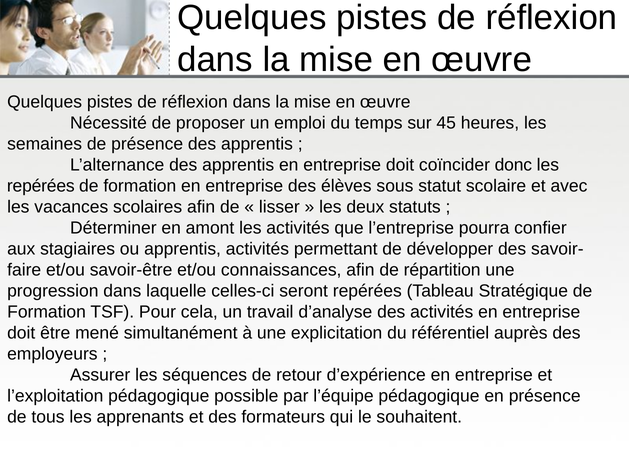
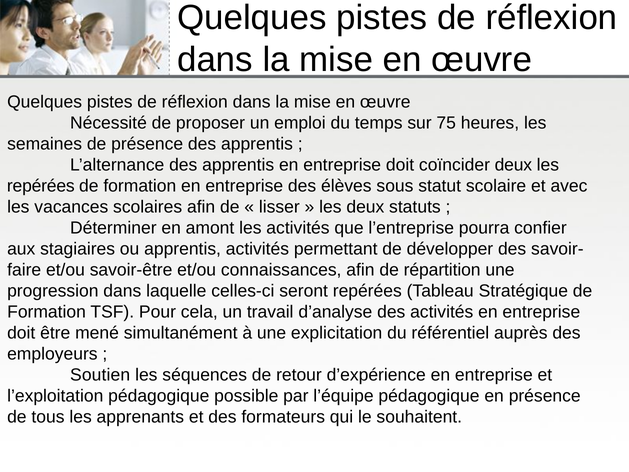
45: 45 -> 75
coïncider donc: donc -> deux
Assurer: Assurer -> Soutien
